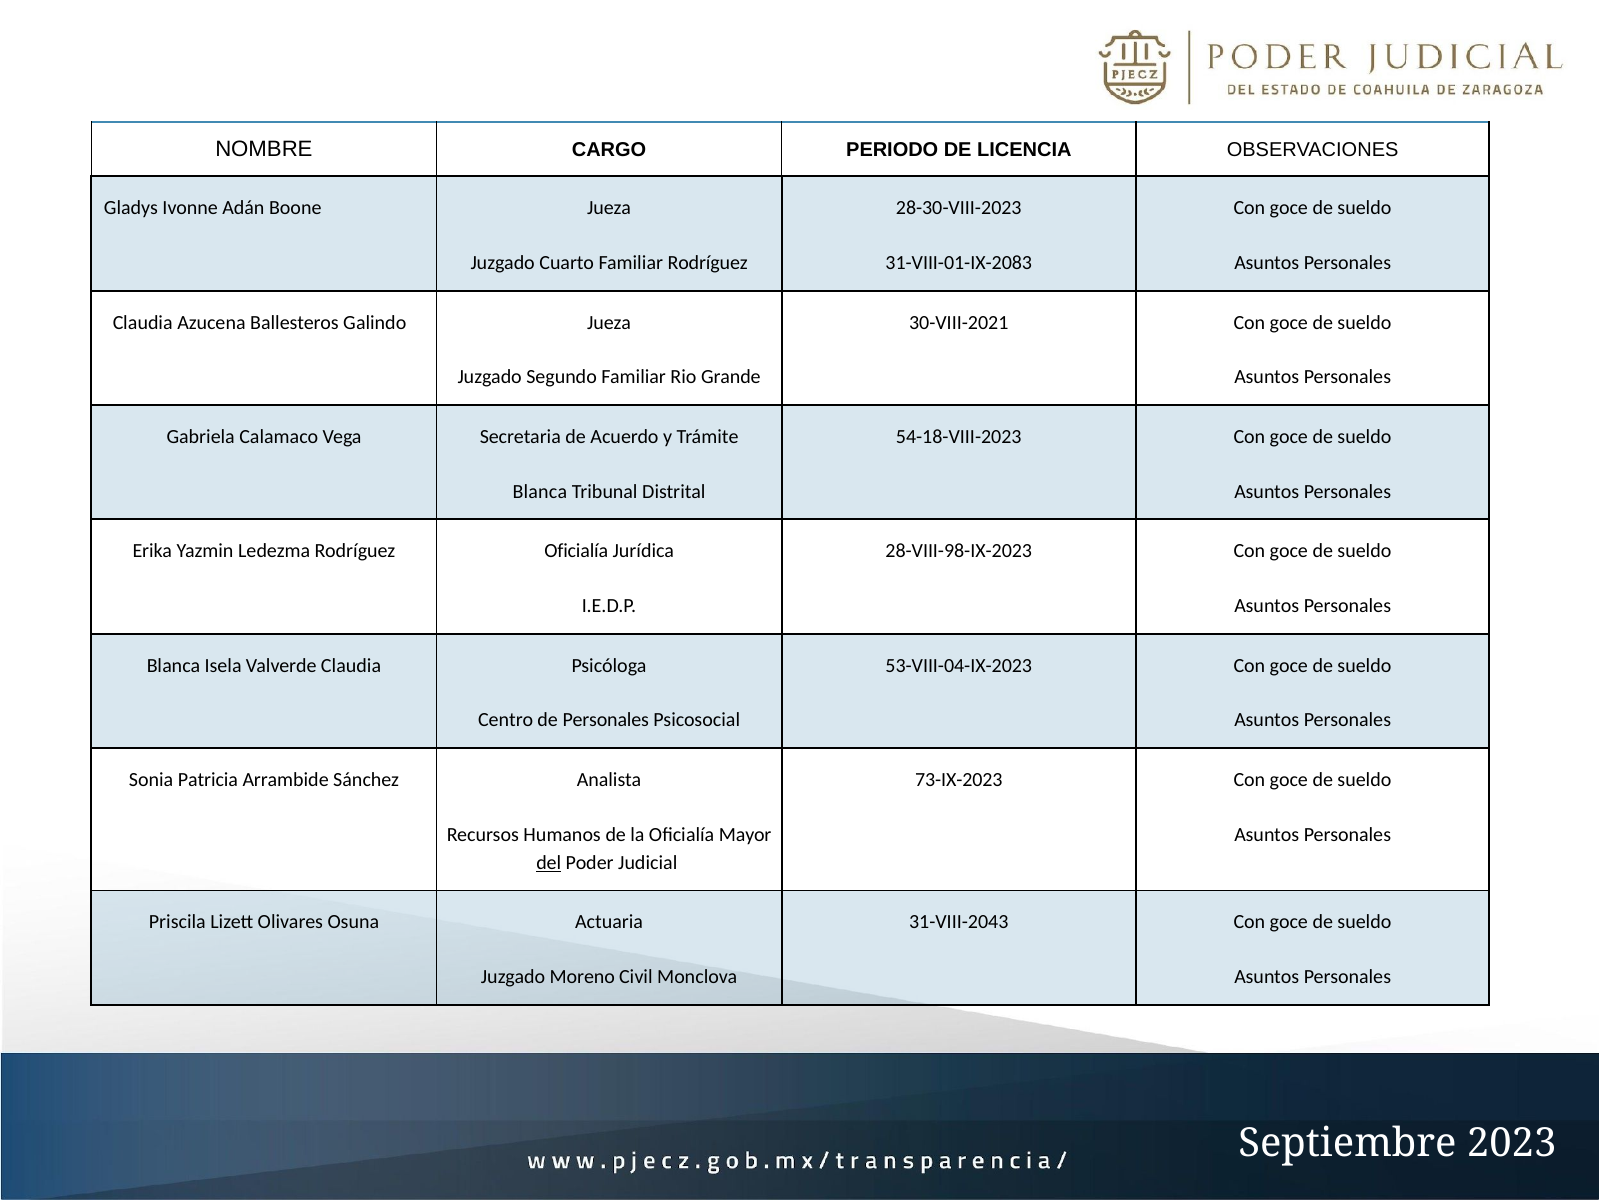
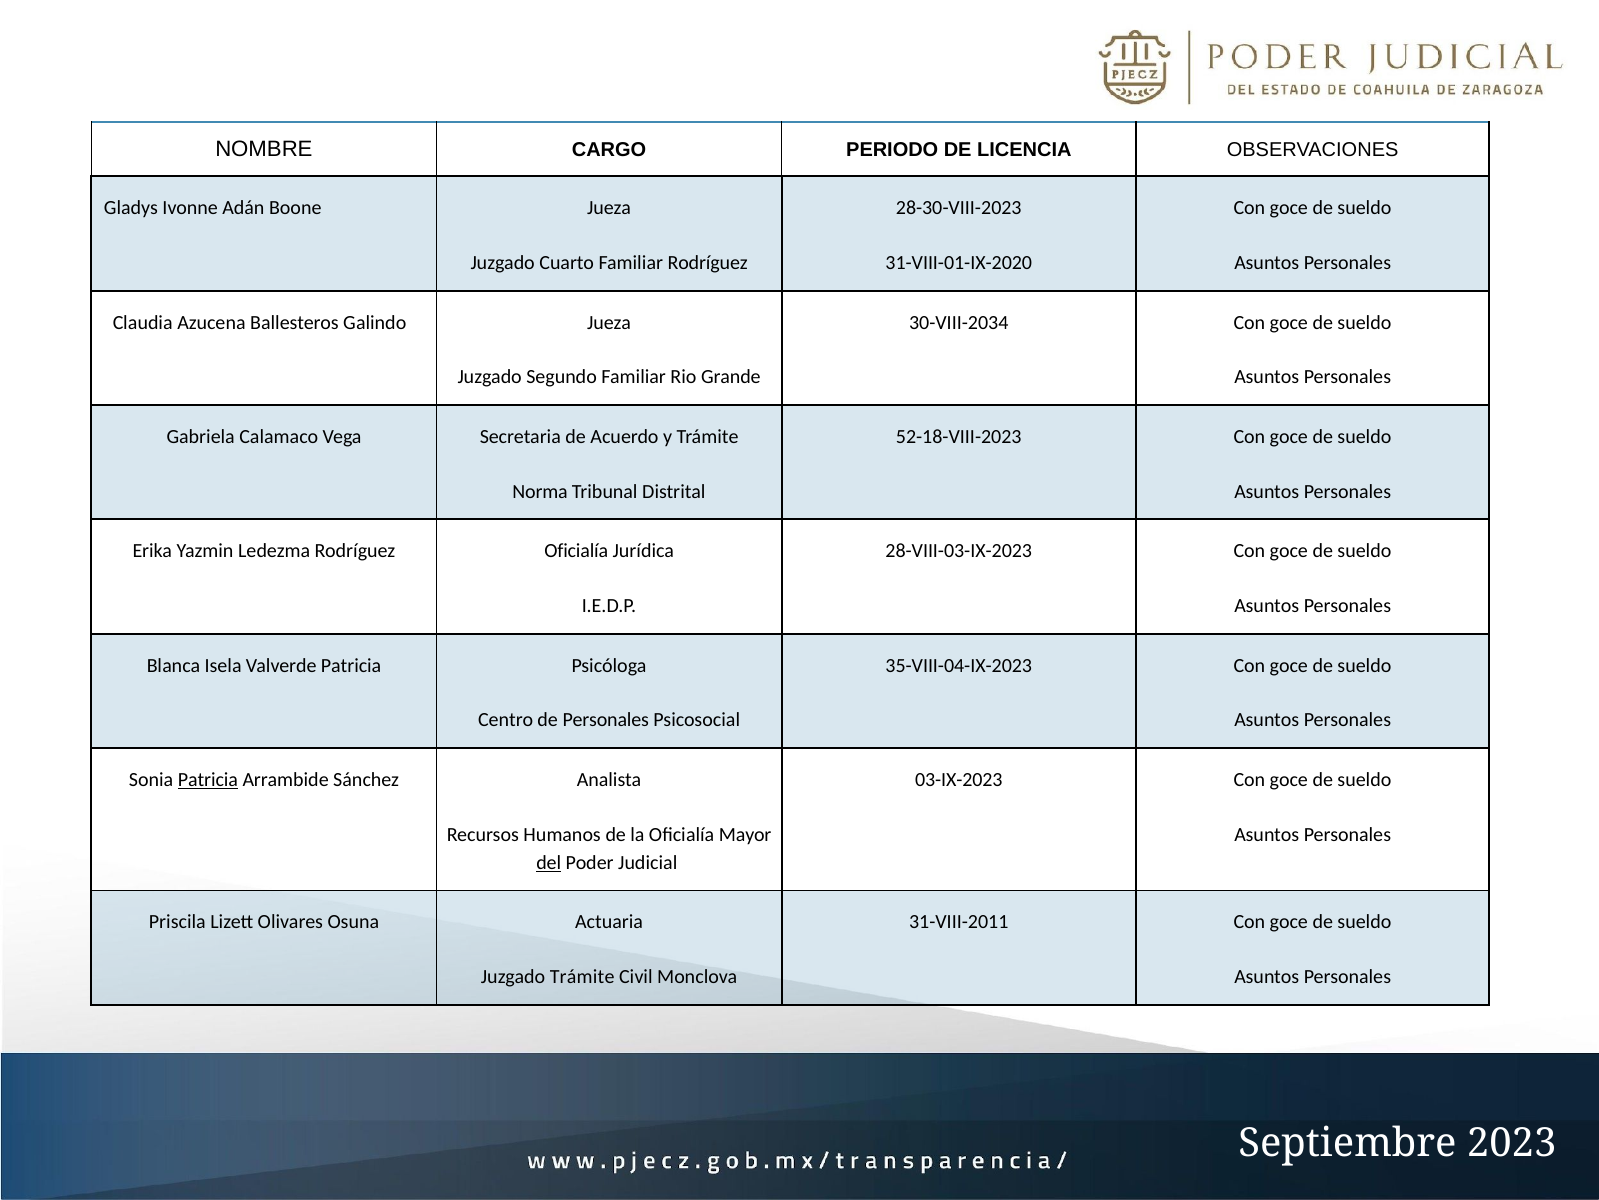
31-VIII-01-IX-2083: 31-VIII-01-IX-2083 -> 31-VIII-01-IX-2020
30-VIII-2021: 30-VIII-2021 -> 30-VIII-2034
54-18-VIII-2023: 54-18-VIII-2023 -> 52-18-VIII-2023
Blanca at (540, 491): Blanca -> Norma
28-VIII-98-IX-2023: 28-VIII-98-IX-2023 -> 28-VIII-03-IX-2023
Valverde Claudia: Claudia -> Patricia
53-VIII-04-IX-2023: 53-VIII-04-IX-2023 -> 35-VIII-04-IX-2023
Patricia at (208, 780) underline: none -> present
73-IX-2023: 73-IX-2023 -> 03-IX-2023
31-VIII-2043: 31-VIII-2043 -> 31-VIII-2011
Juzgado Moreno: Moreno -> Trámite
